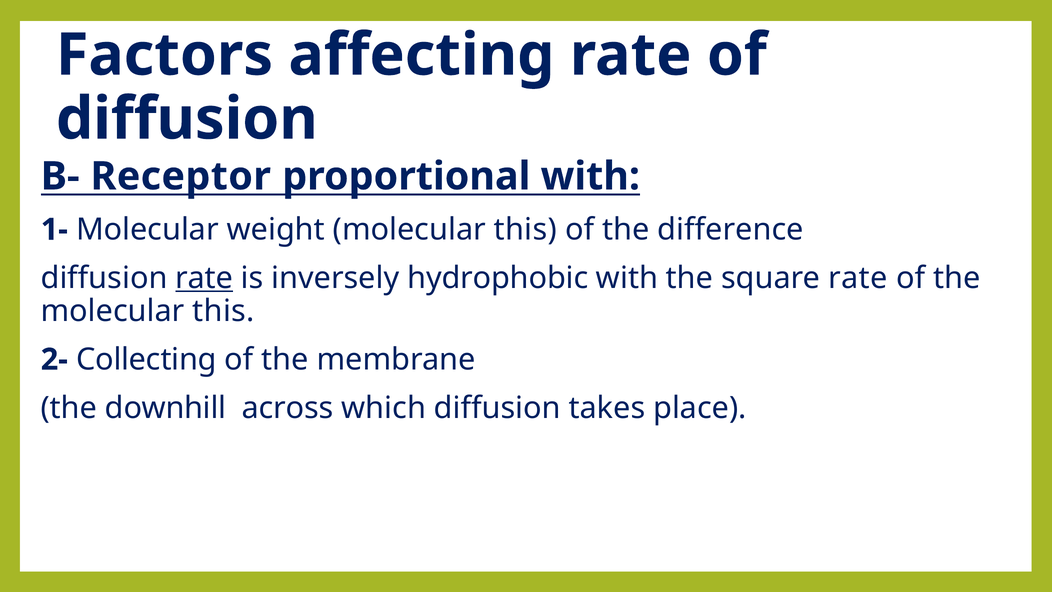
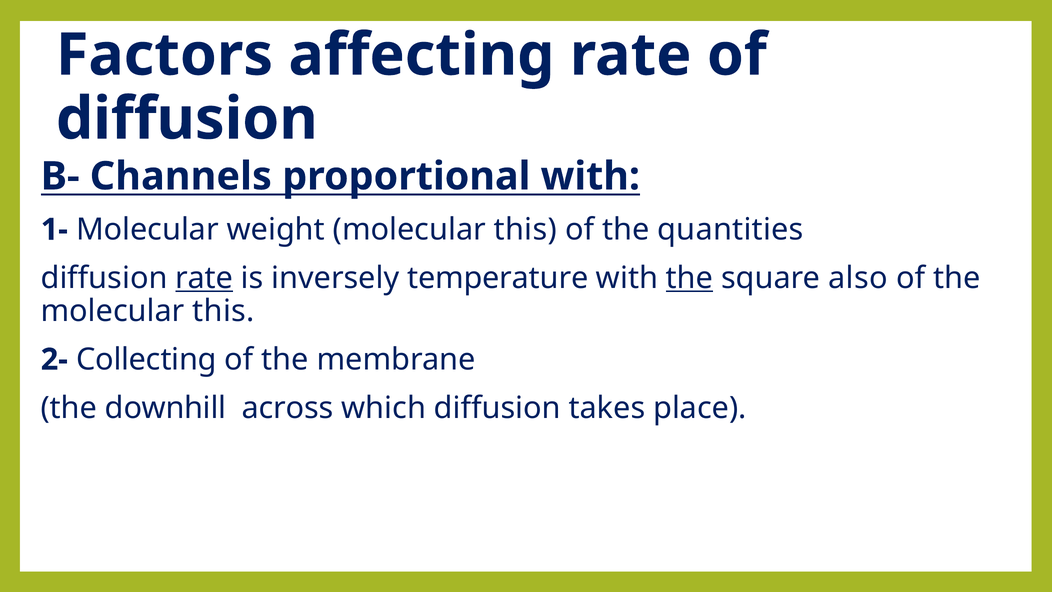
Receptor: Receptor -> Channels
difference: difference -> quantities
hydrophobic: hydrophobic -> temperature
the at (690, 278) underline: none -> present
square rate: rate -> also
